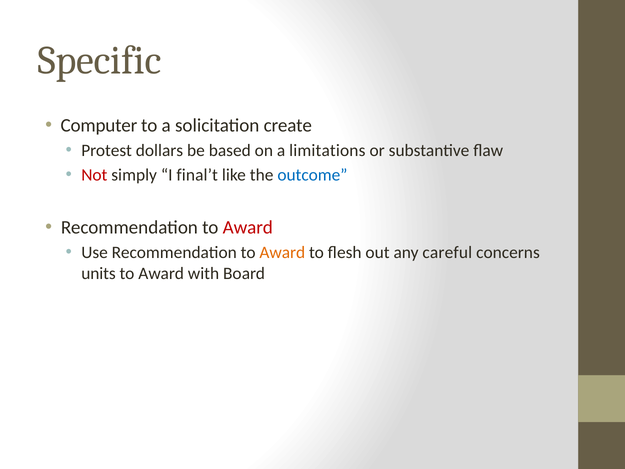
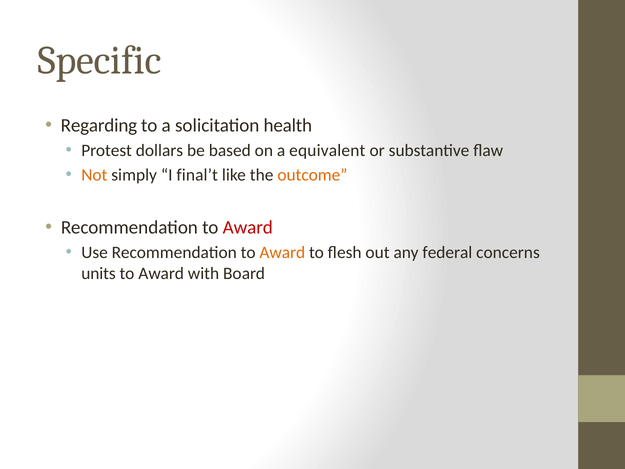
Computer: Computer -> Regarding
create: create -> health
limitations: limitations -> equivalent
Not colour: red -> orange
outcome colour: blue -> orange
careful: careful -> federal
